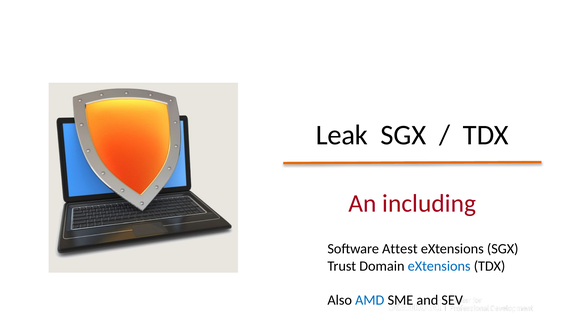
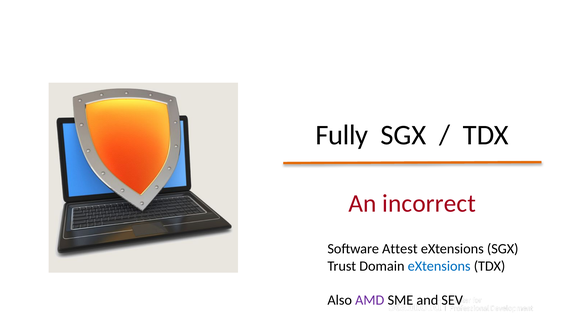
Leak: Leak -> Fully
including: including -> incorrect
AMD colour: blue -> purple
